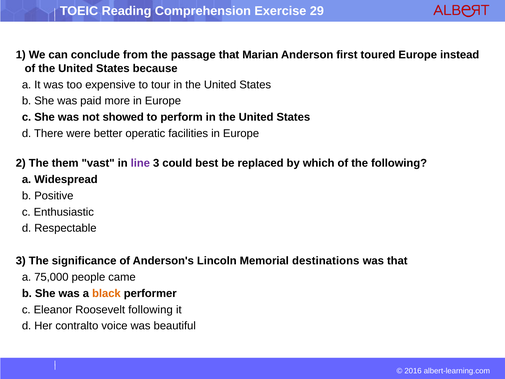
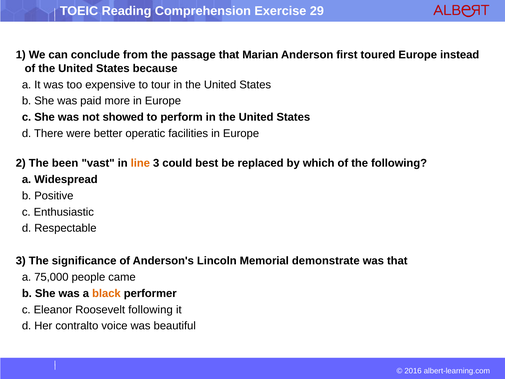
them: them -> been
line colour: purple -> orange
destinations: destinations -> demonstrate
